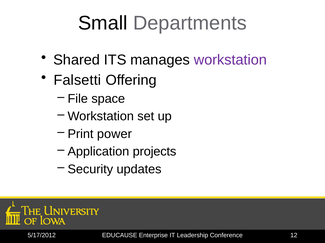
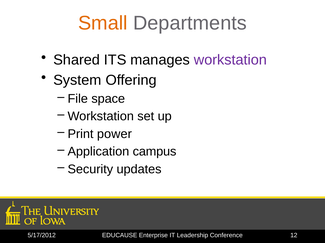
Small colour: black -> orange
Falsetti: Falsetti -> System
projects: projects -> campus
